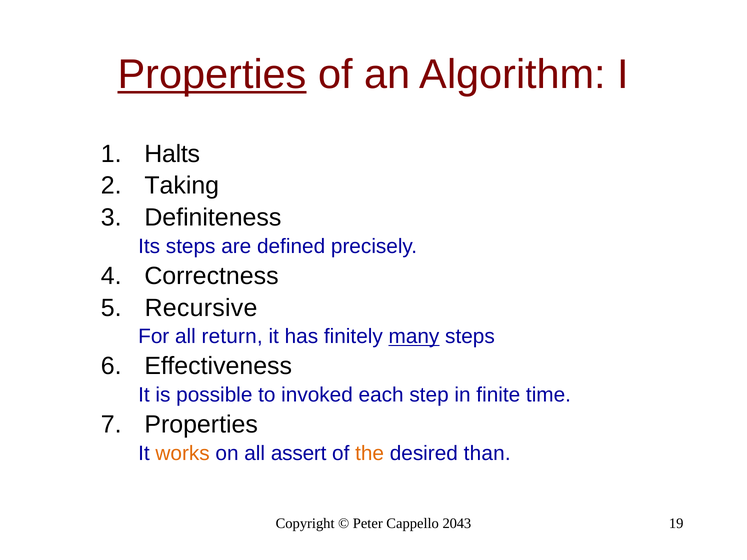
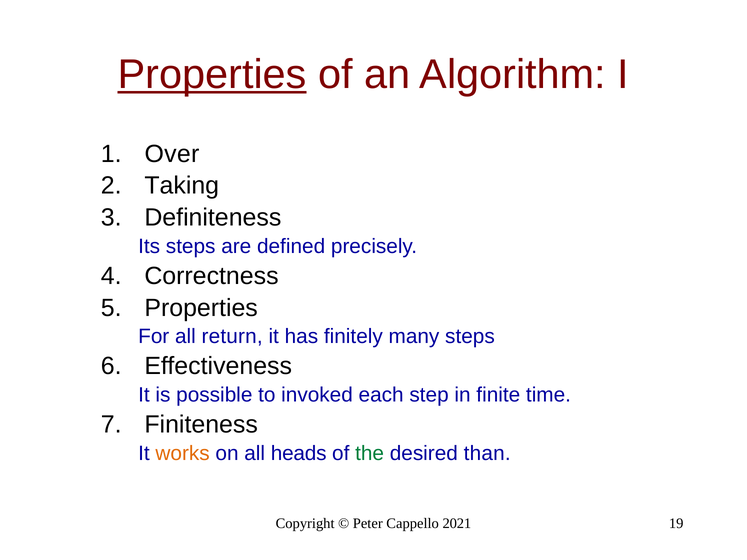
Halts: Halts -> Over
Recursive at (201, 308): Recursive -> Properties
many underline: present -> none
Properties at (201, 425): Properties -> Finiteness
assert: assert -> heads
the colour: orange -> green
2043: 2043 -> 2021
